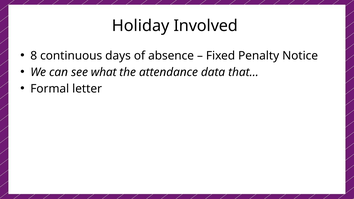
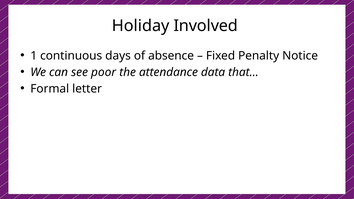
8: 8 -> 1
what: what -> poor
